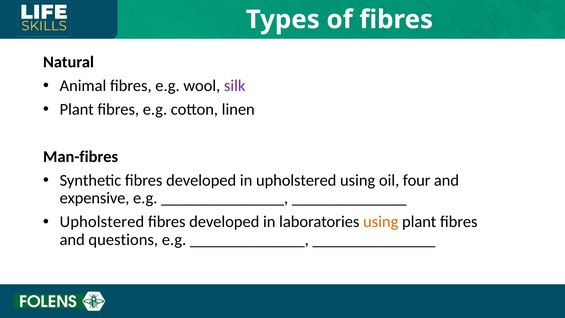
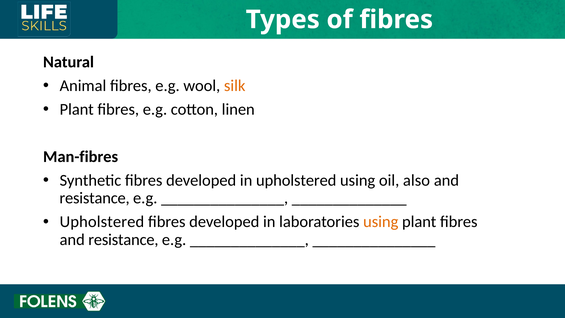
silk colour: purple -> orange
four: four -> also
expensive at (95, 198): expensive -> resistance
questions at (123, 240): questions -> resistance
